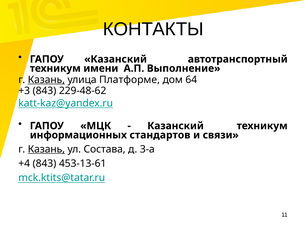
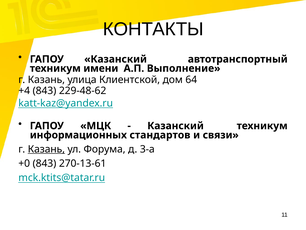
Казань at (46, 79) underline: present -> none
Платформе: Платформе -> Клиентской
+3: +3 -> +4
Состава: Состава -> Форума
+4: +4 -> +0
453-13-61: 453-13-61 -> 270-13-61
